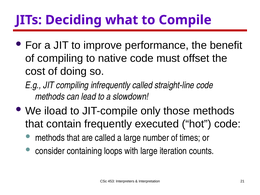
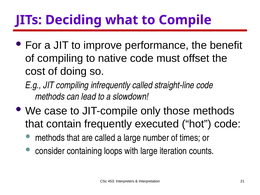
iload: iload -> case
